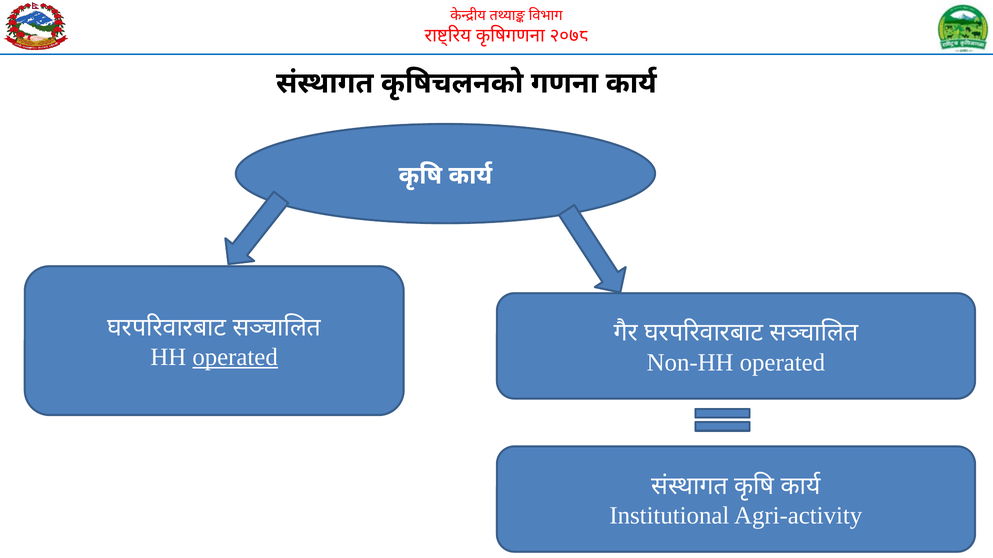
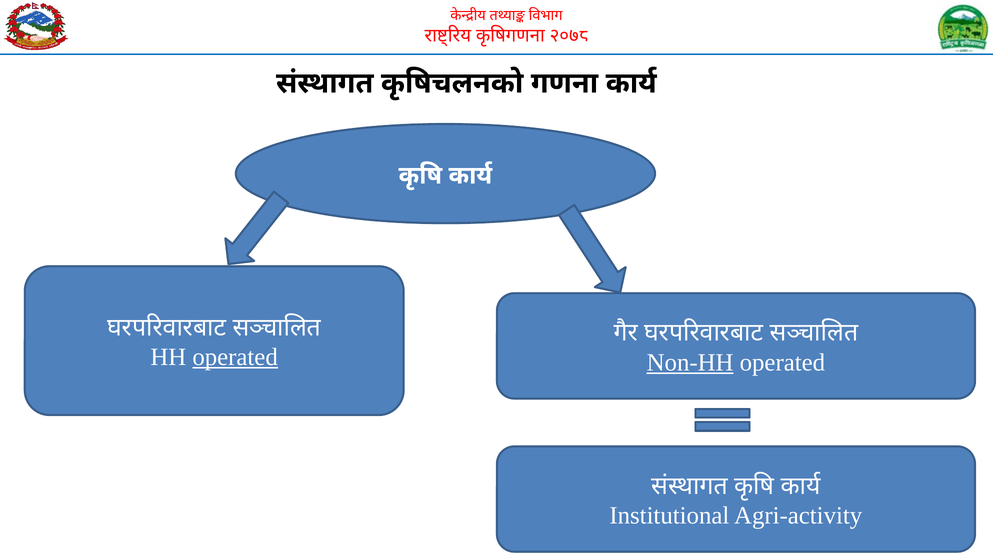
Non-HH underline: none -> present
